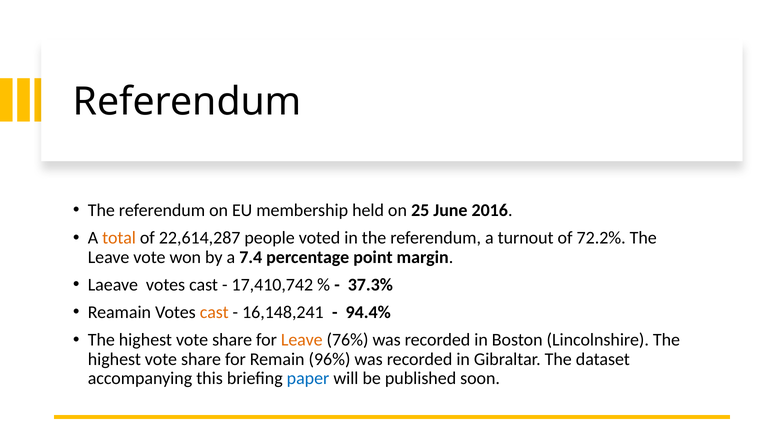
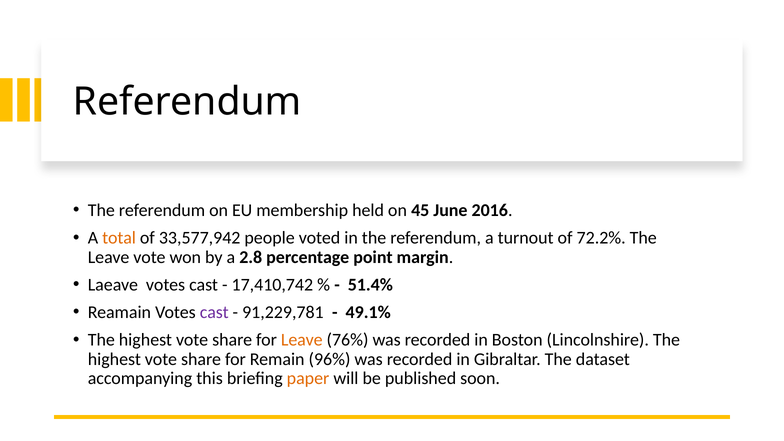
25: 25 -> 45
22,614,287: 22,614,287 -> 33,577,942
7.4: 7.4 -> 2.8
37.3%: 37.3% -> 51.4%
cast at (214, 312) colour: orange -> purple
16,148,241: 16,148,241 -> 91,229,781
94.4%: 94.4% -> 49.1%
paper colour: blue -> orange
